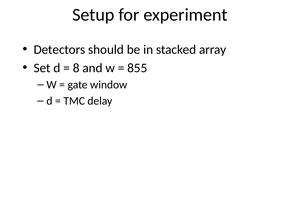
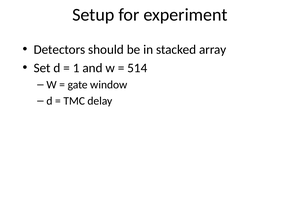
8: 8 -> 1
855: 855 -> 514
